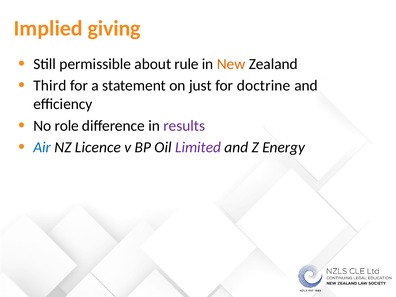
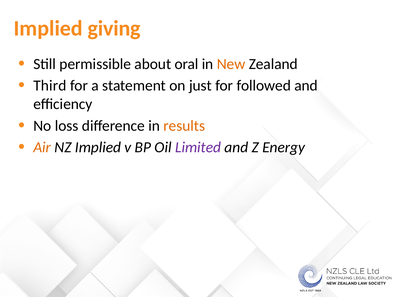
rule: rule -> oral
doctrine: doctrine -> followed
role: role -> loss
results colour: purple -> orange
Air colour: blue -> orange
NZ Licence: Licence -> Implied
